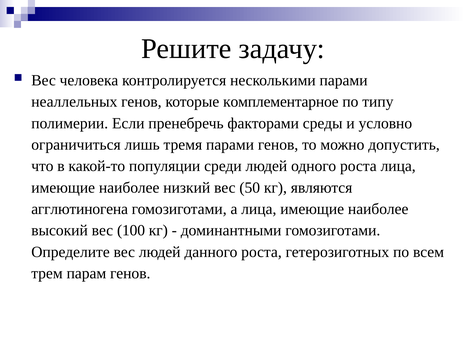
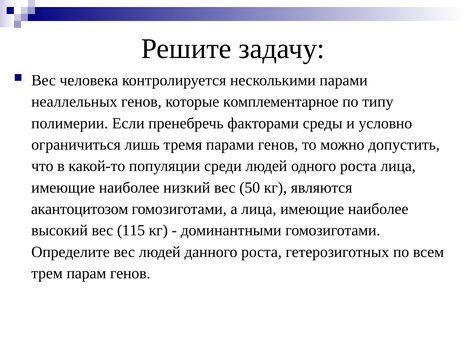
агглютиногена: агглютиногена -> акантоцитозом
100: 100 -> 115
